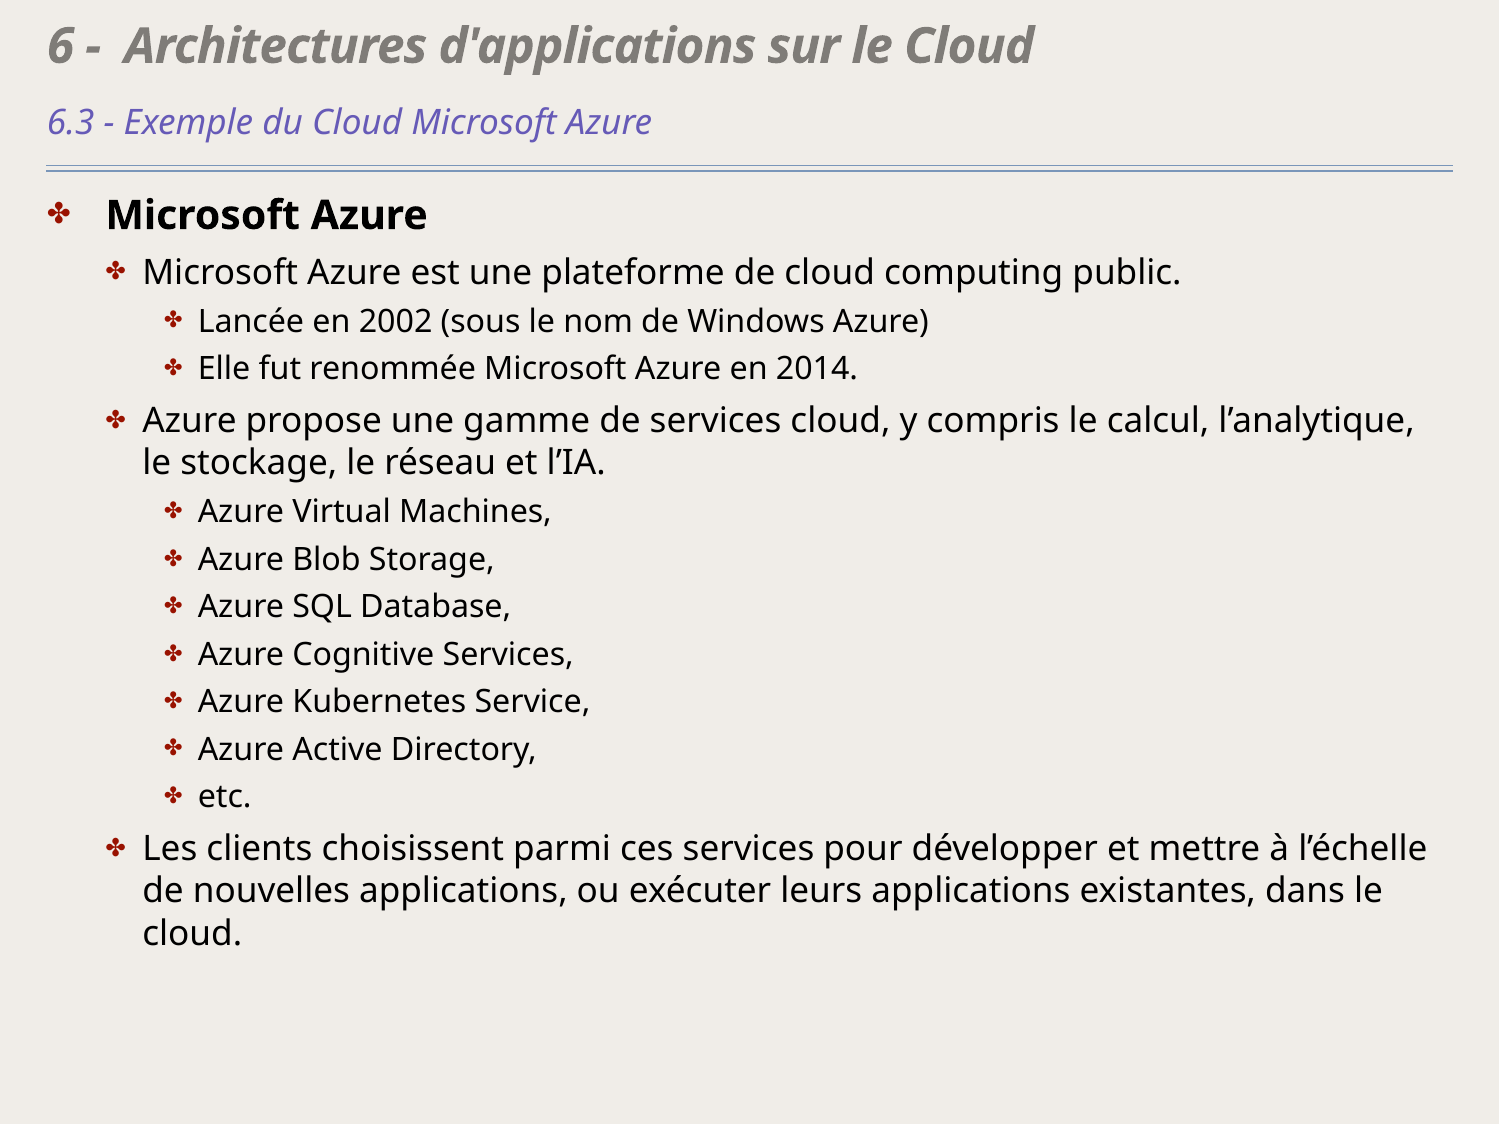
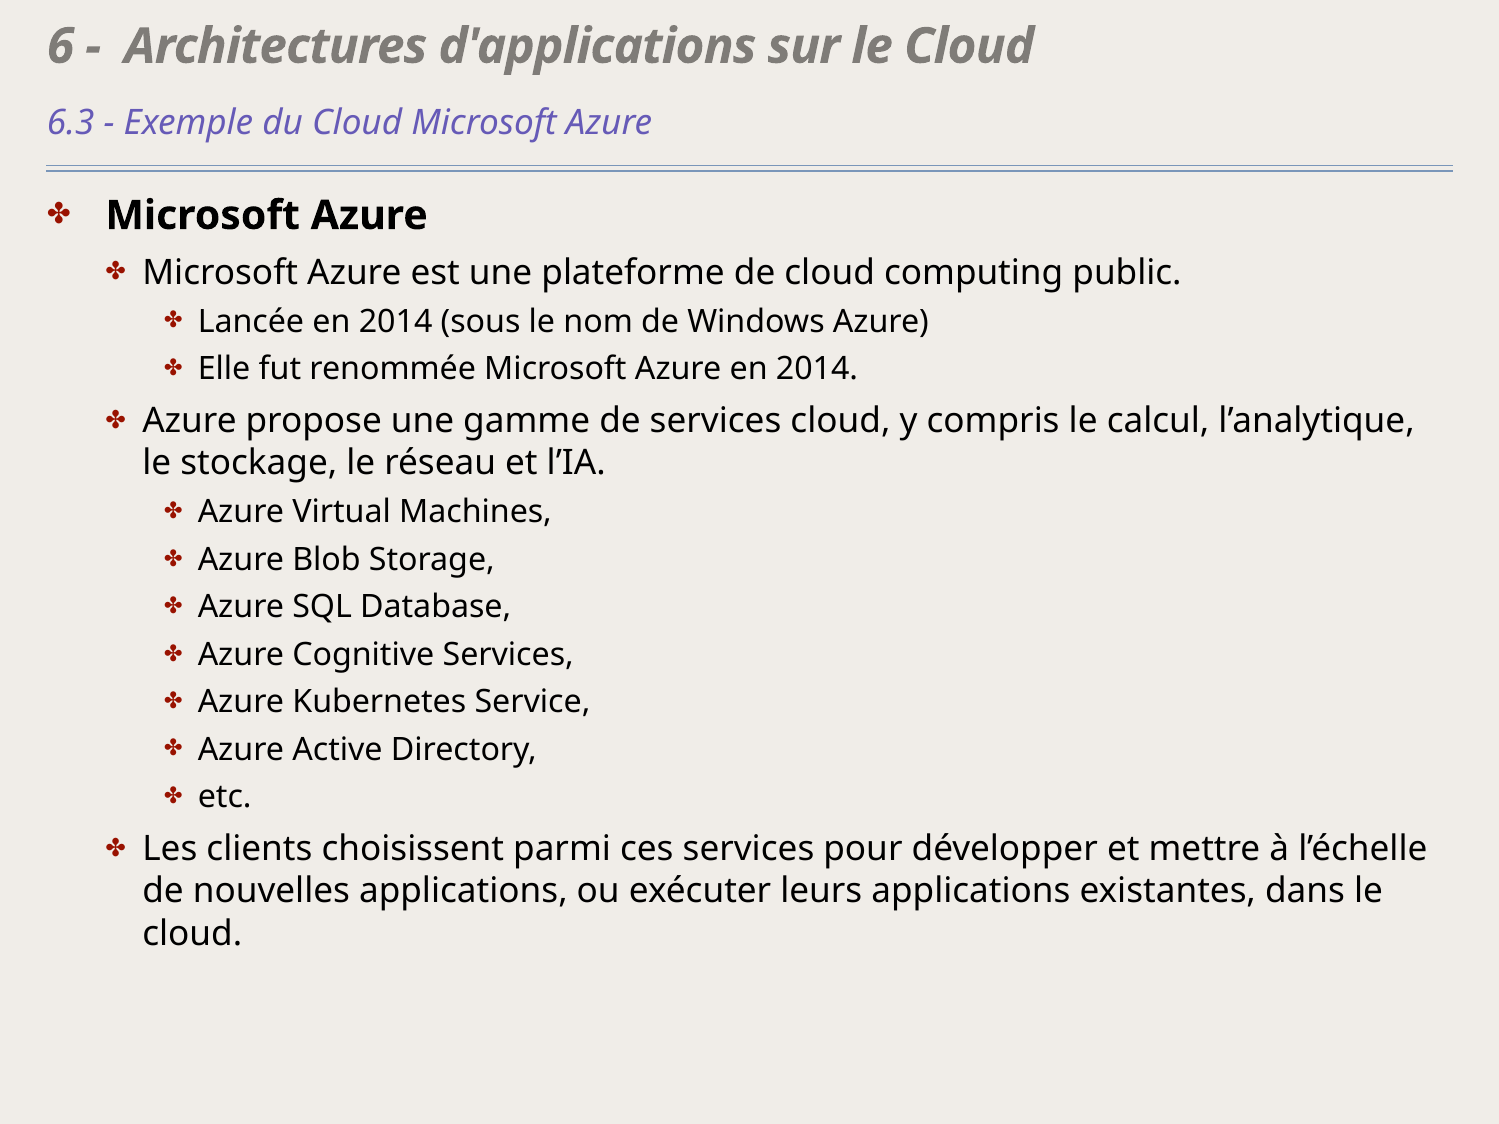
Lancée en 2002: 2002 -> 2014
